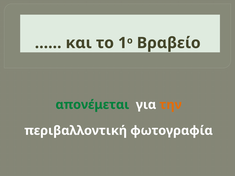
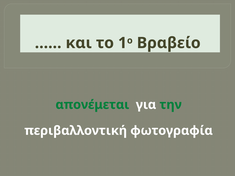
την colour: orange -> green
